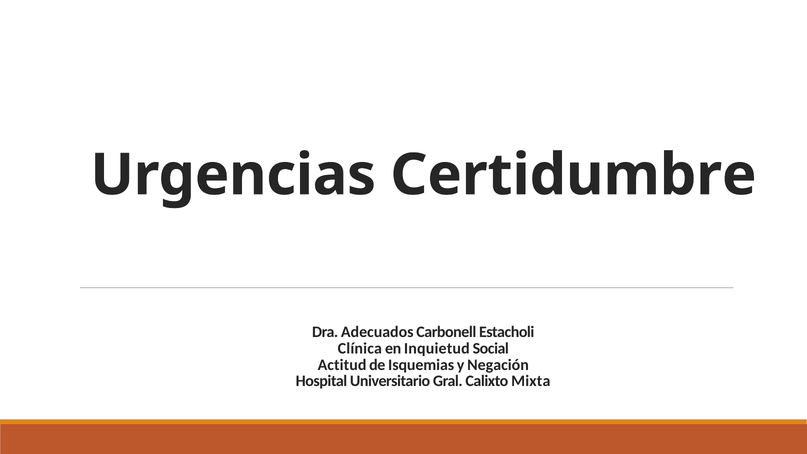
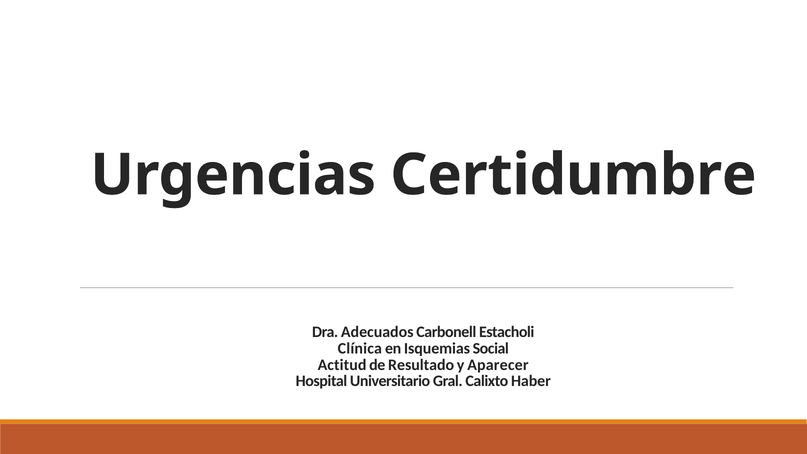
Inquietud: Inquietud -> Isquemias
Isquemias: Isquemias -> Resultado
Negación: Negación -> Aparecer
Mixta: Mixta -> Haber
